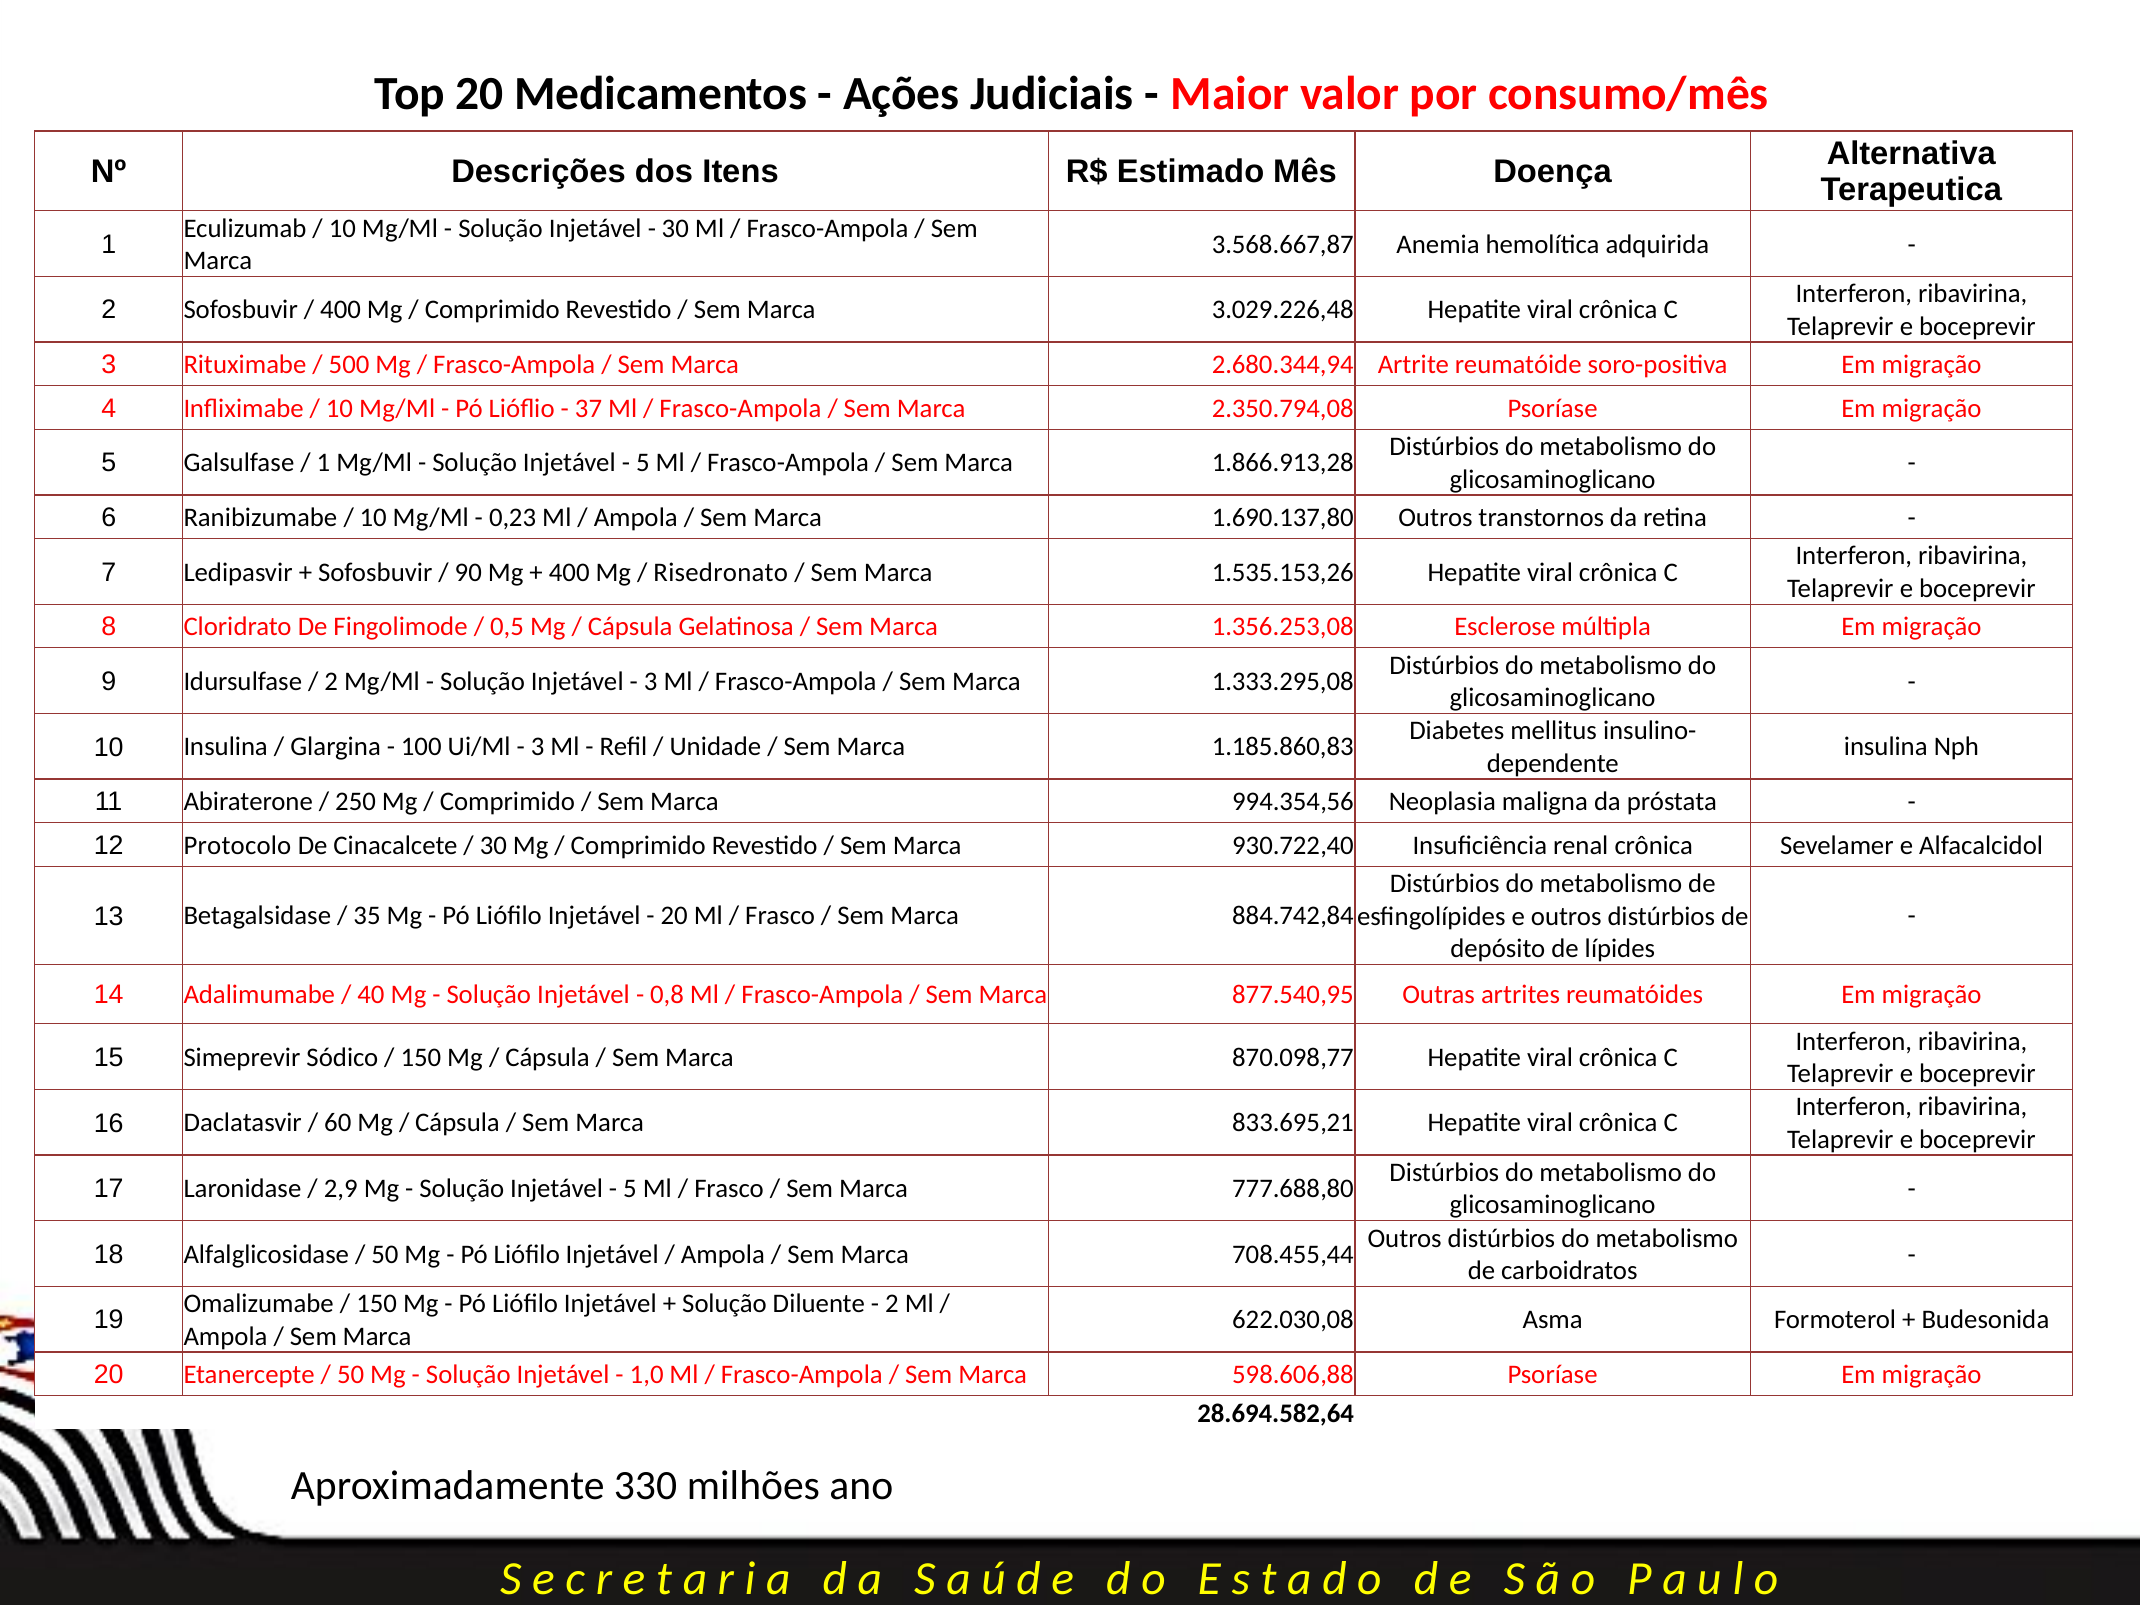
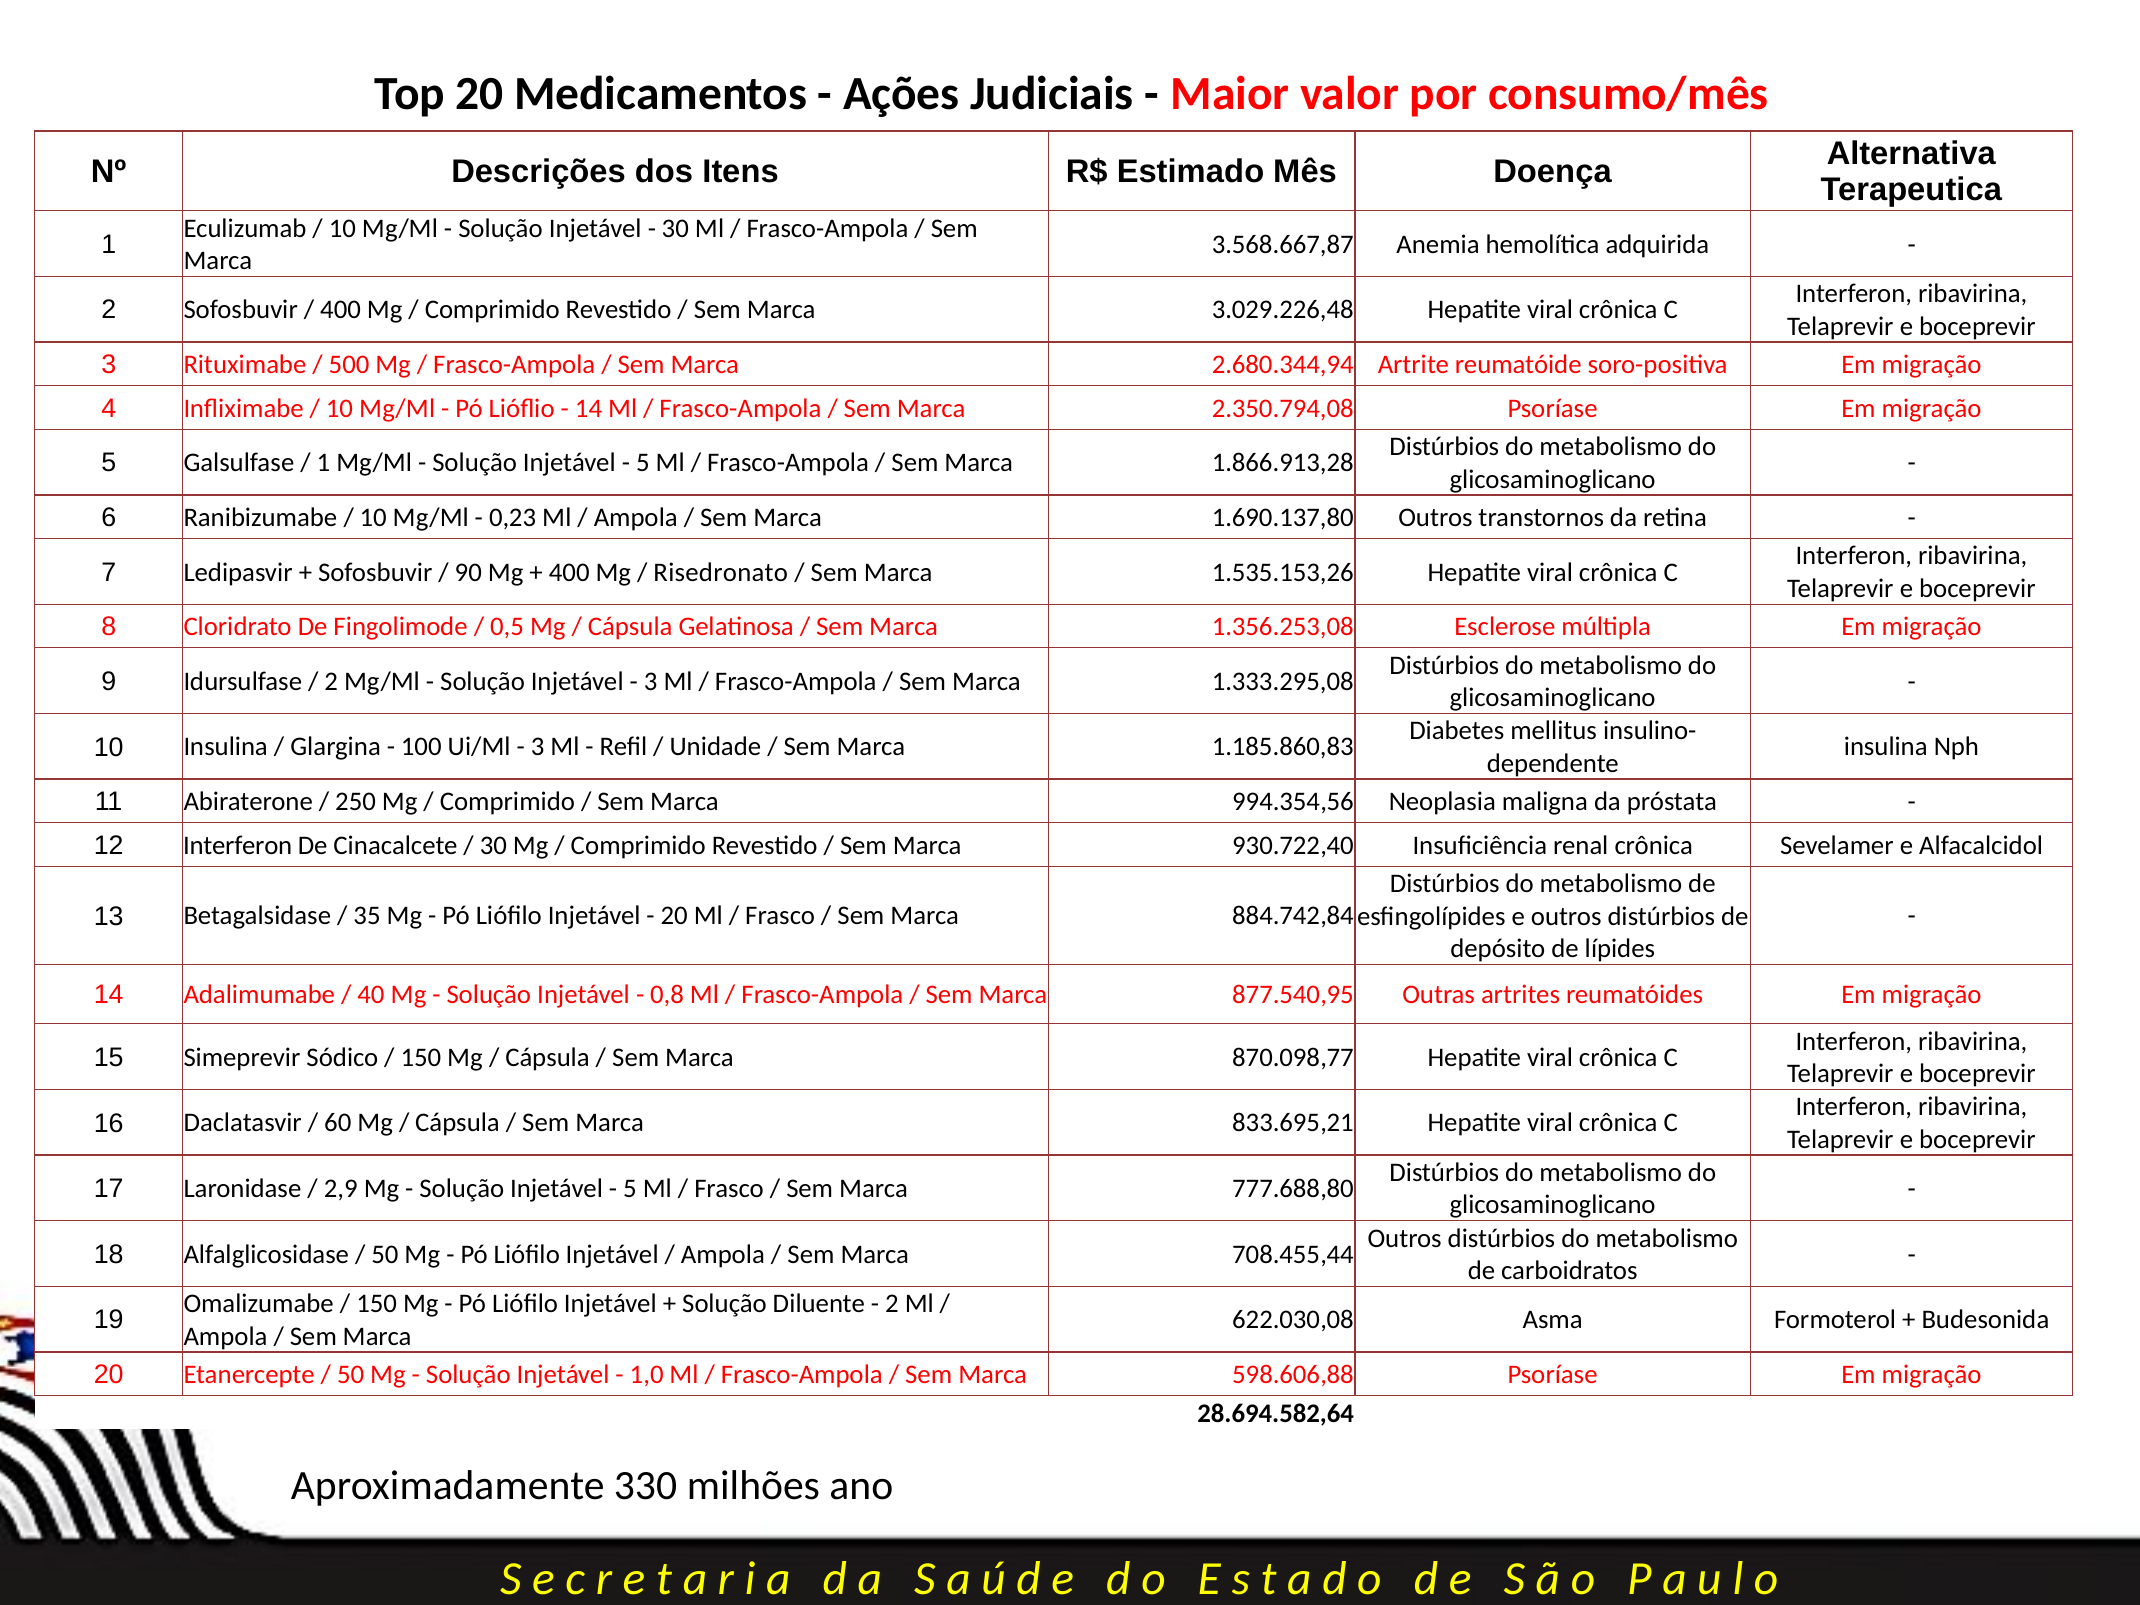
37 at (589, 408): 37 -> 14
12 Protocolo: Protocolo -> Interferon
